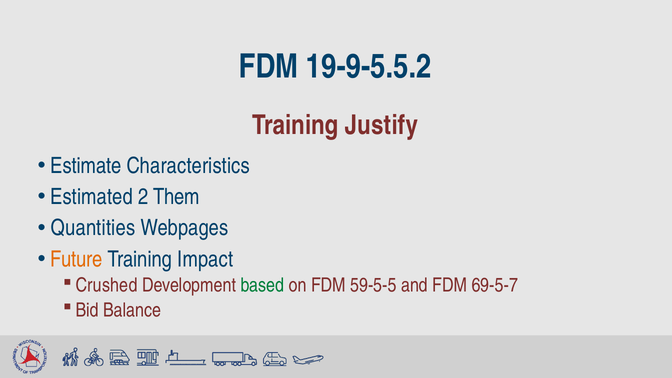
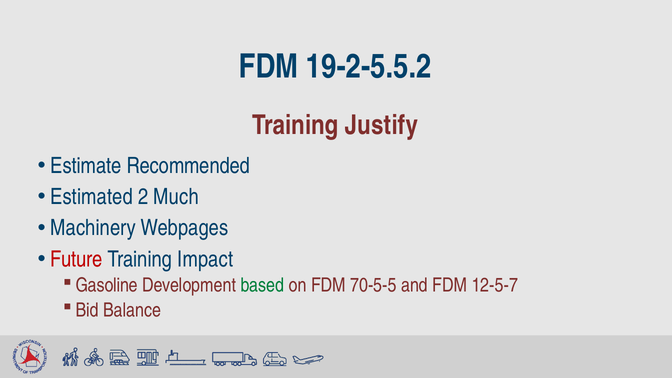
19-9-5.5.2: 19-9-5.5.2 -> 19-2-5.5.2
Characteristics: Characteristics -> Recommended
Them: Them -> Much
Quantities: Quantities -> Machinery
Future colour: orange -> red
Crushed: Crushed -> Gasoline
59-5-5: 59-5-5 -> 70-5-5
69-5-7: 69-5-7 -> 12-5-7
